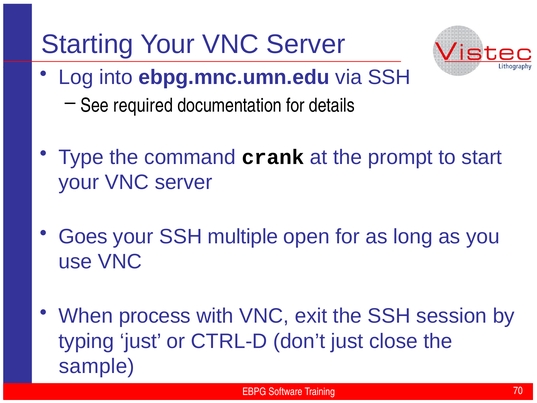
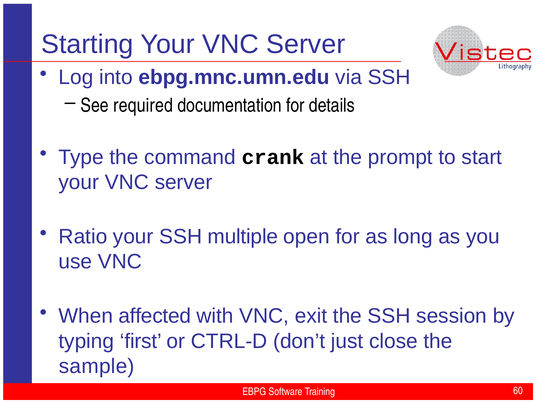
Goes: Goes -> Ratio
process: process -> affected
typing just: just -> first
70: 70 -> 60
